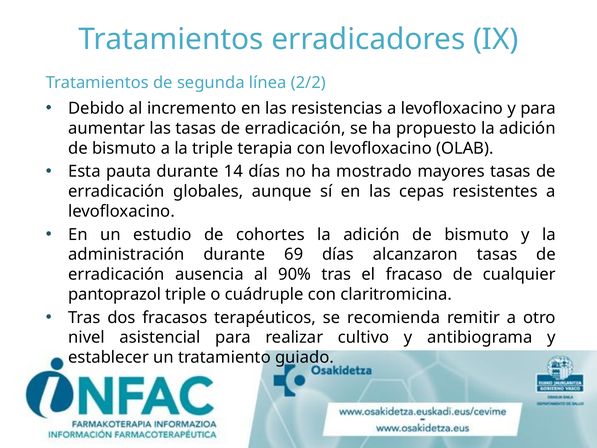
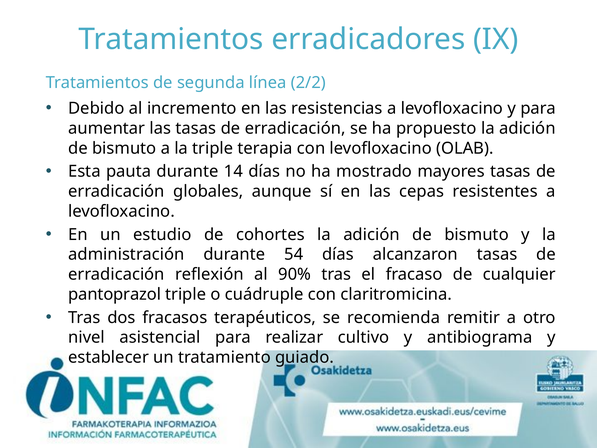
69: 69 -> 54
ausencia: ausencia -> reflexión
